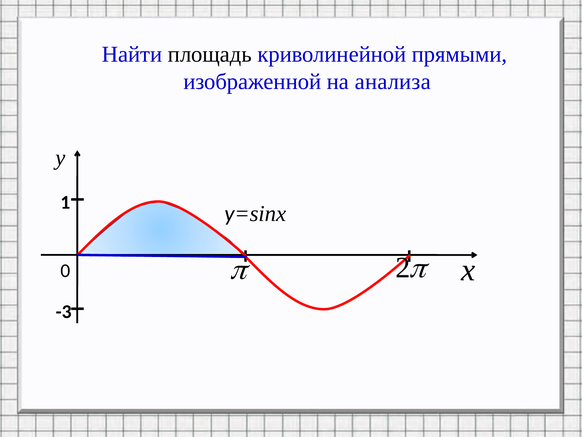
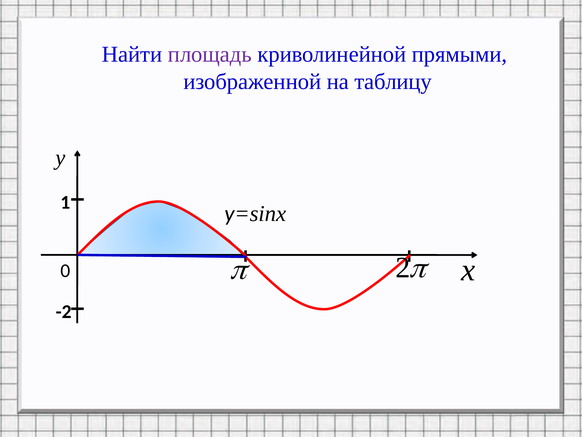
площадь colour: black -> purple
анализа: анализа -> таблицу
-3: -3 -> -2
